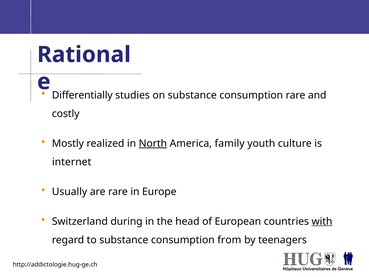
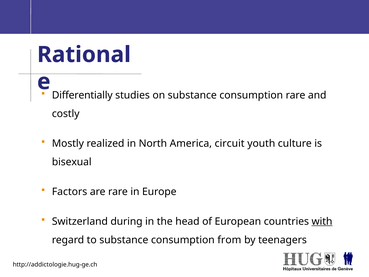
North underline: present -> none
family: family -> circuit
internet: internet -> bisexual
Usually: Usually -> Factors
